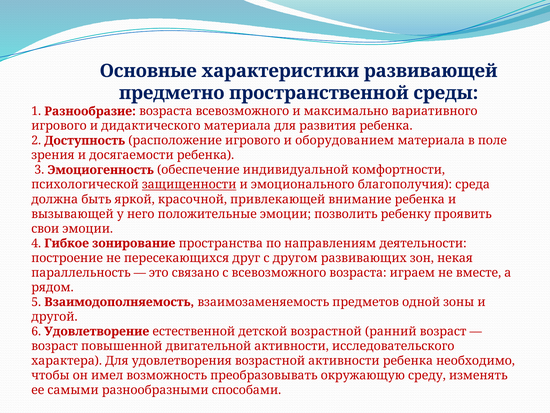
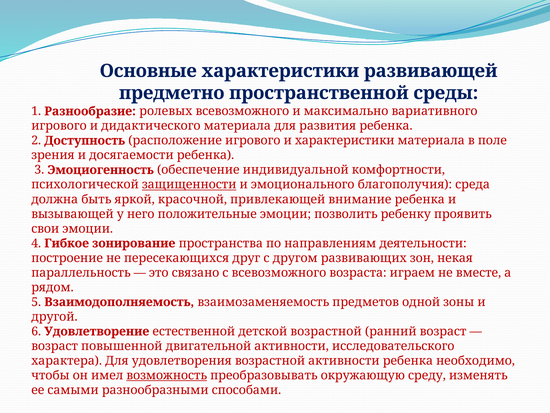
Разнообразие возраста: возраста -> ролевых
и оборудованием: оборудованием -> характеристики
возможность underline: none -> present
